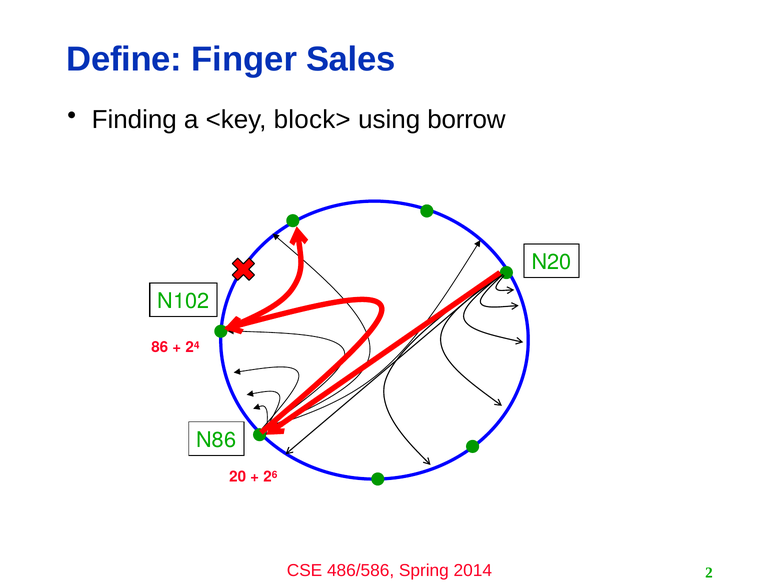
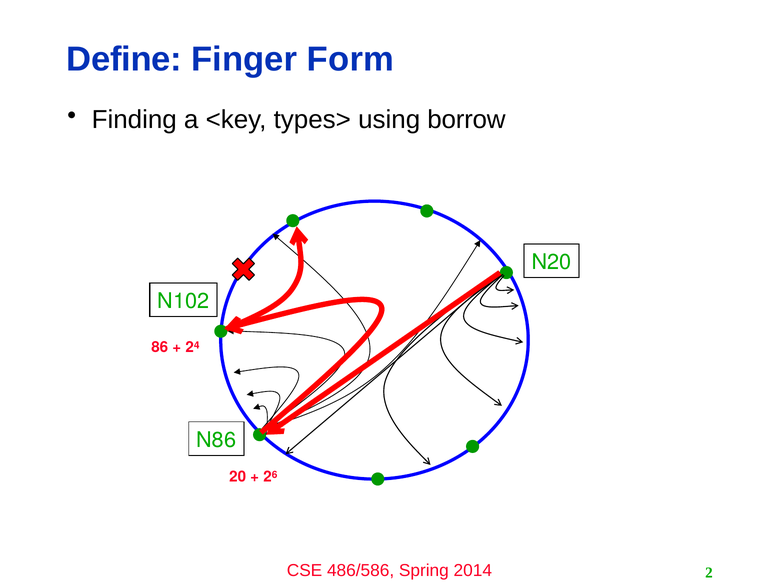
Sales: Sales -> Form
block>: block> -> types>
